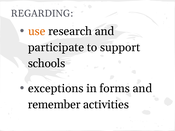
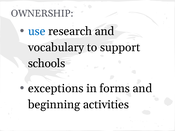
REGARDING: REGARDING -> OWNERSHIP
use colour: orange -> blue
participate: participate -> vocabulary
remember: remember -> beginning
